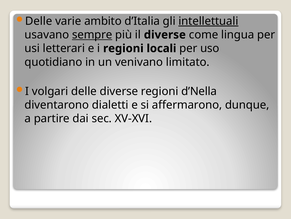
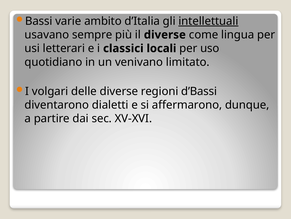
Delle at (39, 21): Delle -> Bassi
sempre underline: present -> none
i regioni: regioni -> classici
d’Nella: d’Nella -> d’Bassi
